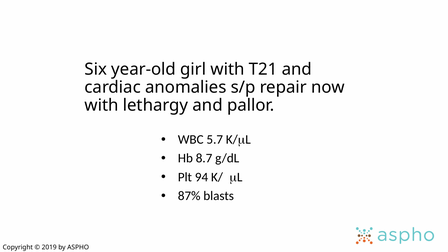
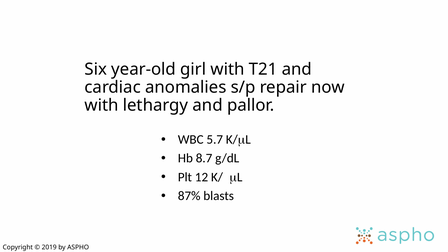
94: 94 -> 12
